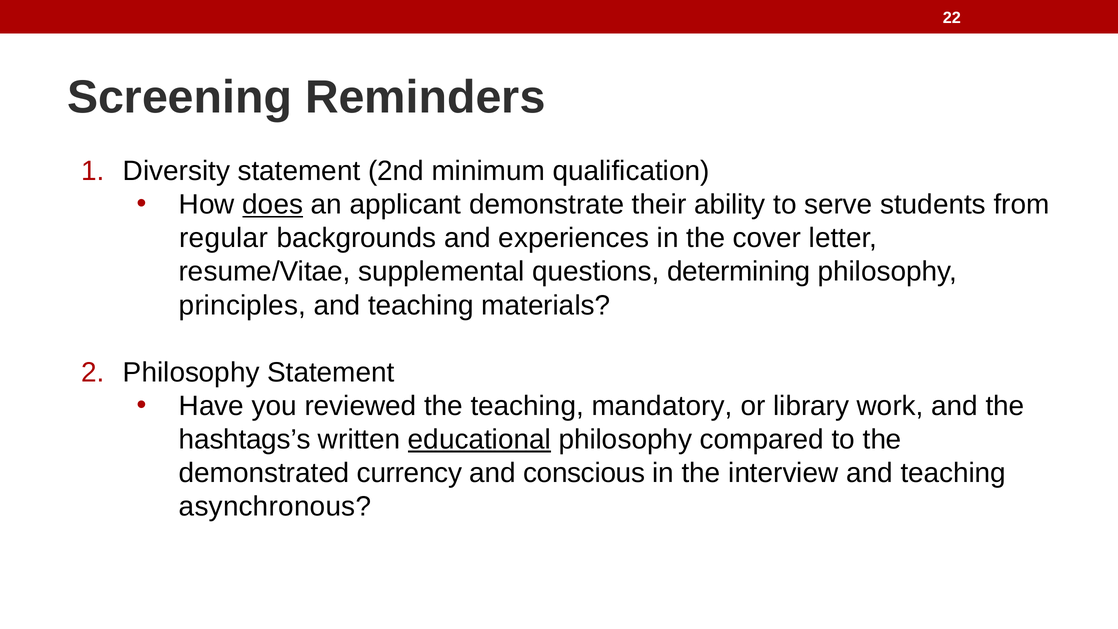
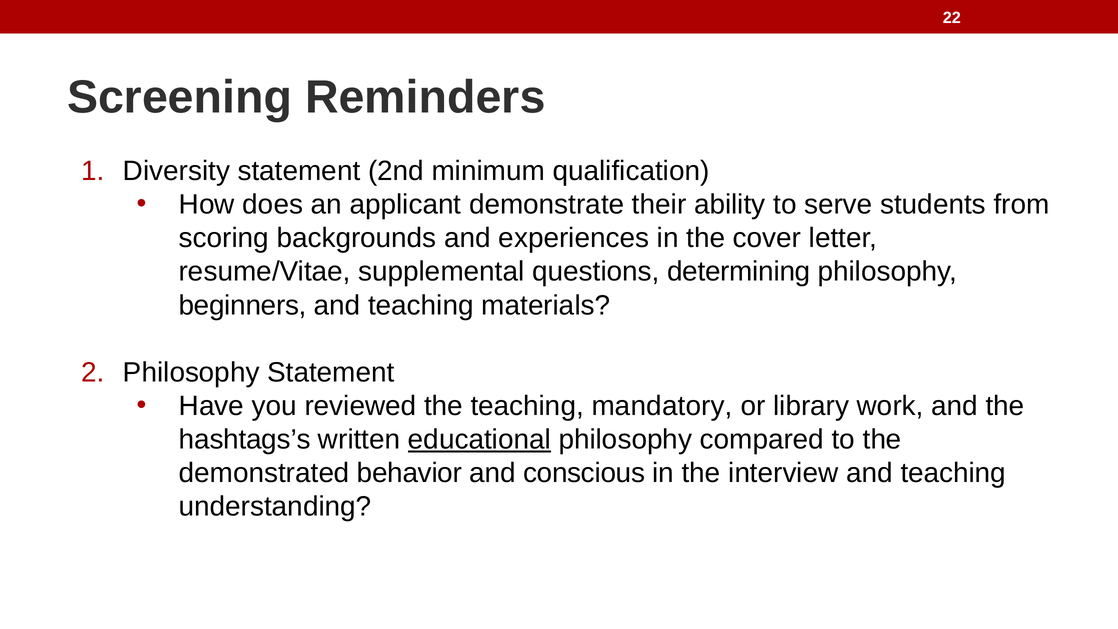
does underline: present -> none
regular: regular -> scoring
principles: principles -> beginners
currency: currency -> behavior
asynchronous: asynchronous -> understanding
